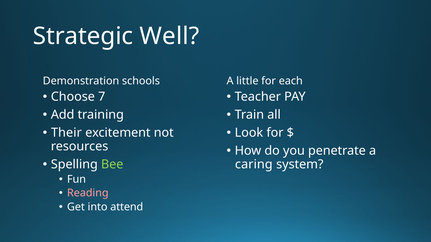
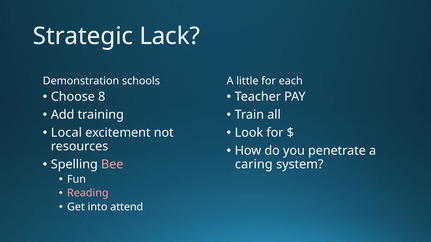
Well: Well -> Lack
7: 7 -> 8
Their: Their -> Local
Bee colour: light green -> pink
